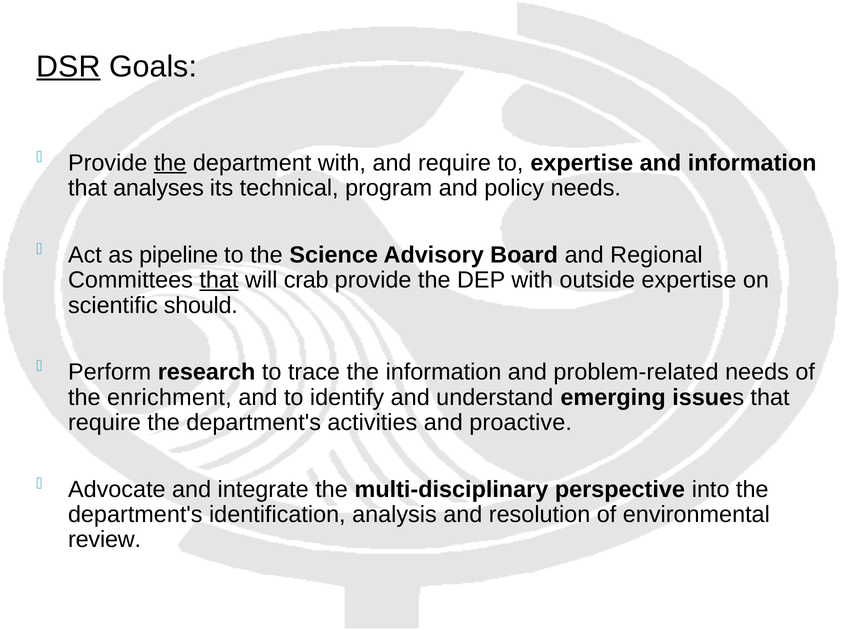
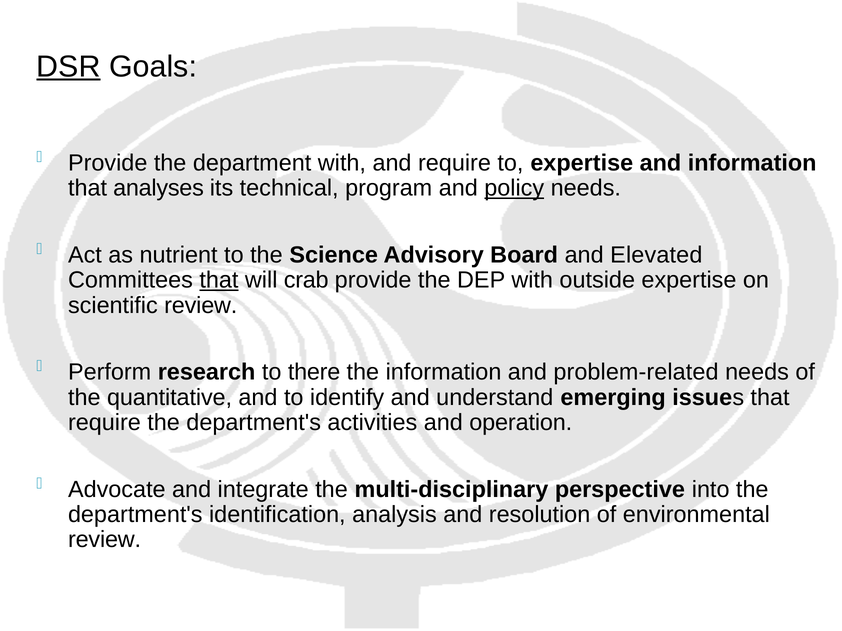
the at (170, 163) underline: present -> none
policy underline: none -> present
pipeline: pipeline -> nutrient
Regional: Regional -> Elevated
scientific should: should -> review
trace: trace -> there
enrichment: enrichment -> quantitative
proactive: proactive -> operation
